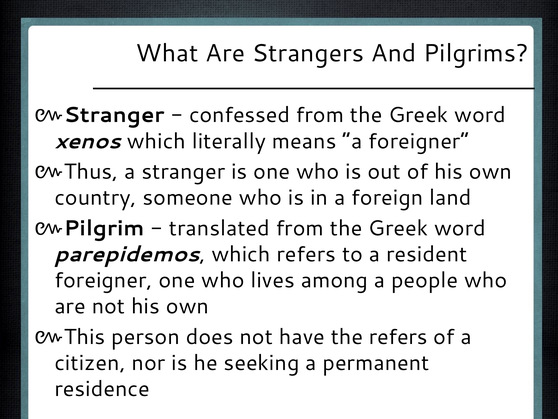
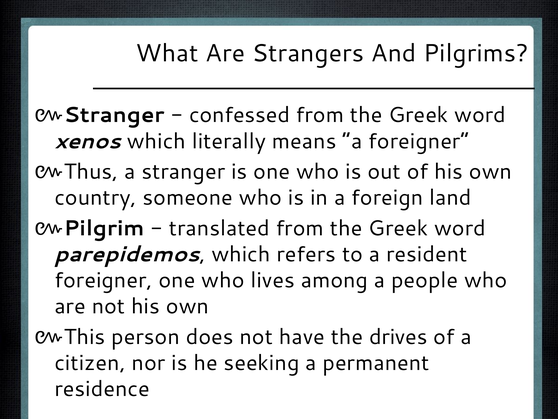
the refers: refers -> drives
